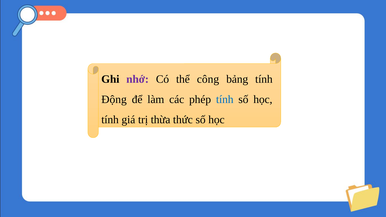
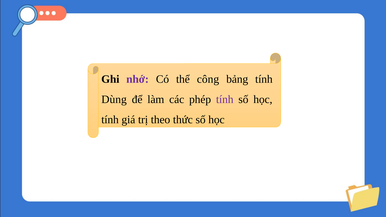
Động: Động -> Dùng
tính at (225, 100) colour: blue -> purple
thừa: thừa -> theo
